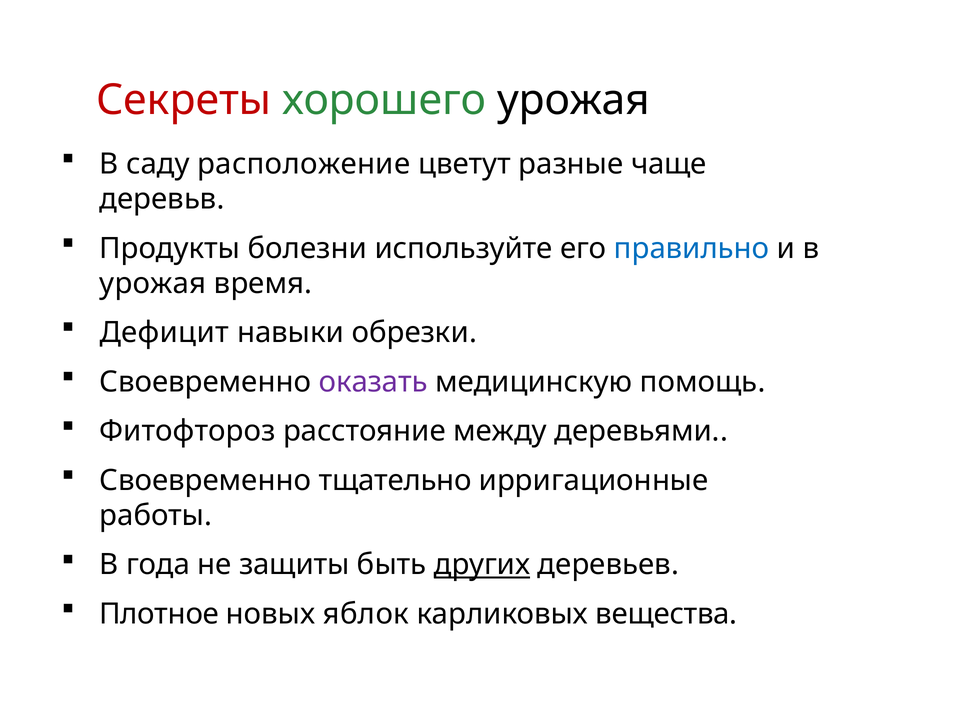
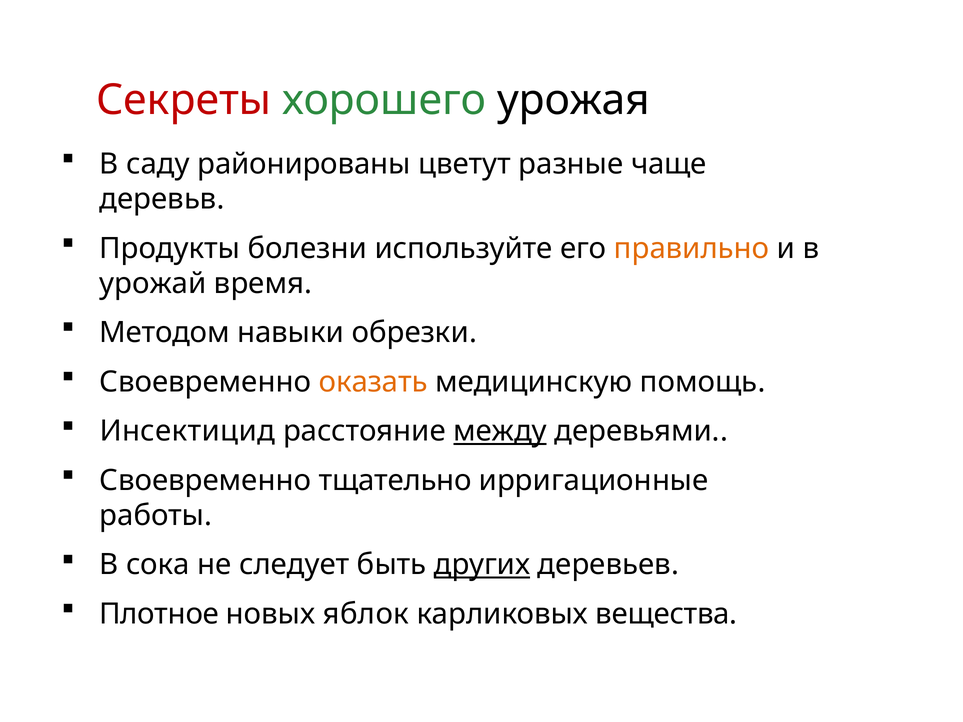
расположение: расположение -> районированы
правильно colour: blue -> orange
урожая at (153, 283): урожая -> урожай
Дефицит: Дефицит -> Методом
оказать colour: purple -> orange
Фитофтороз: Фитофтороз -> Инсектицид
между underline: none -> present
года: года -> сока
защиты: защиты -> следует
